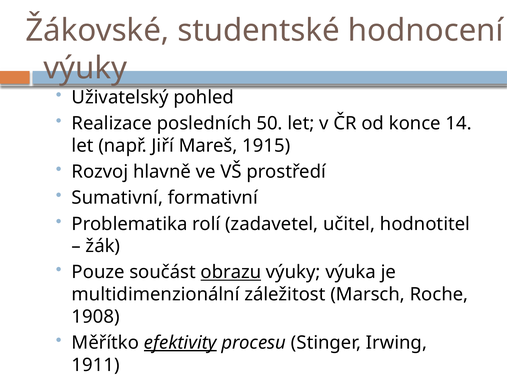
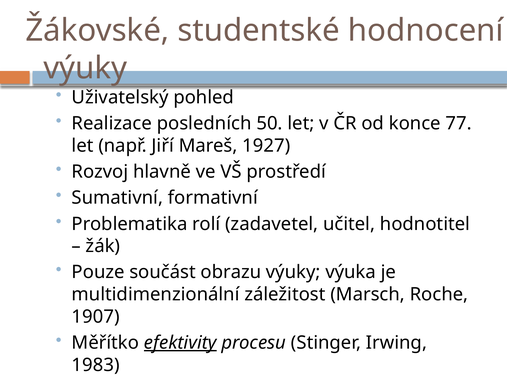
14: 14 -> 77
1915: 1915 -> 1927
obrazu underline: present -> none
1908: 1908 -> 1907
1911: 1911 -> 1983
